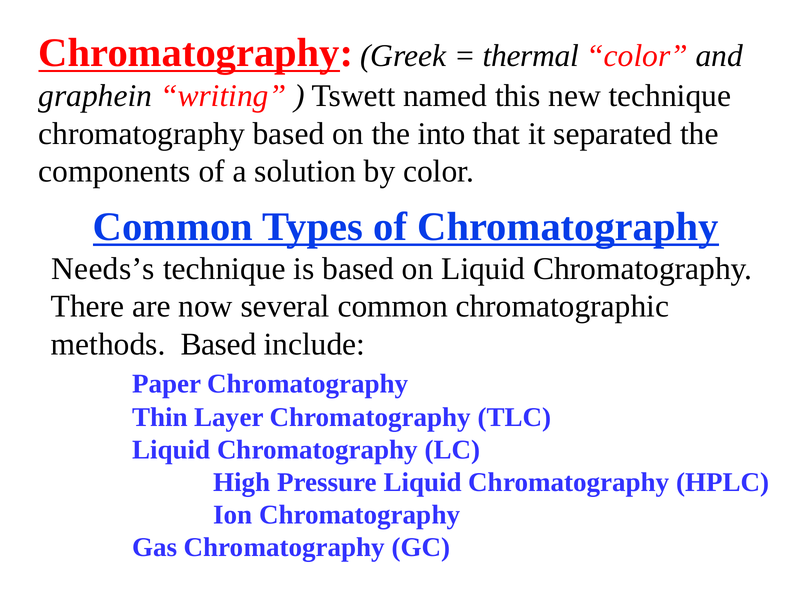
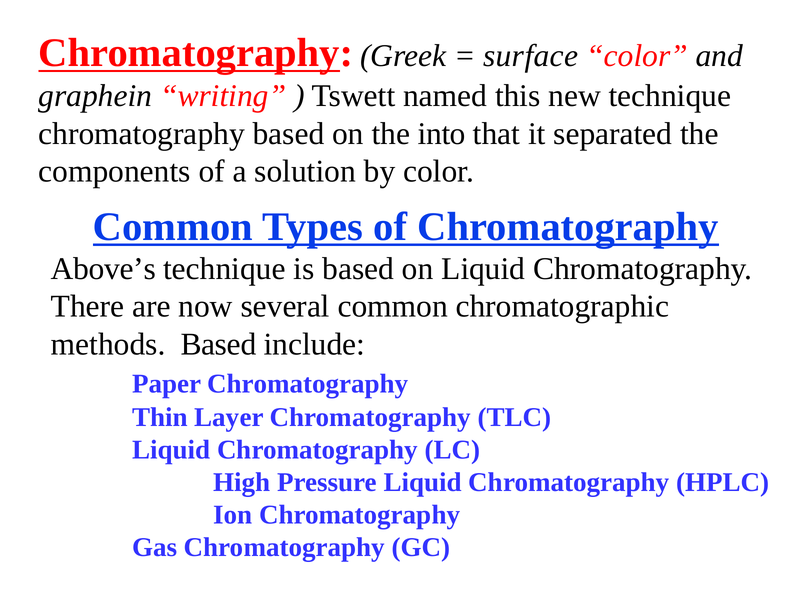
thermal: thermal -> surface
Needs’s: Needs’s -> Above’s
